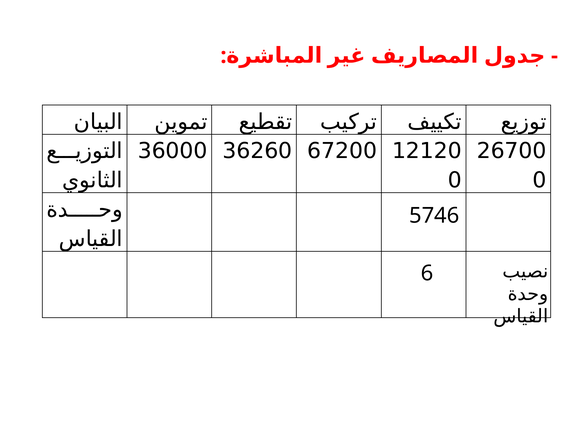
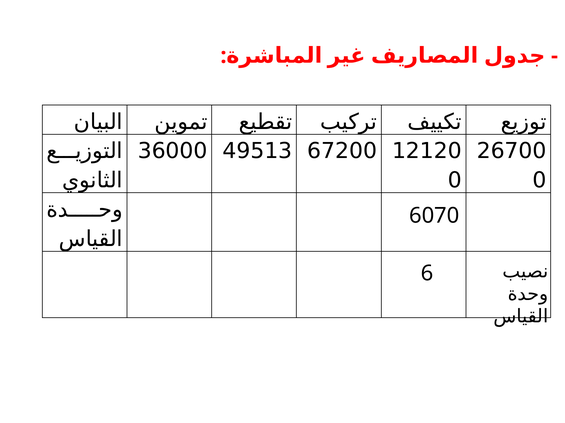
36260: 36260 -> 49513
5746: 5746 -> 6070
